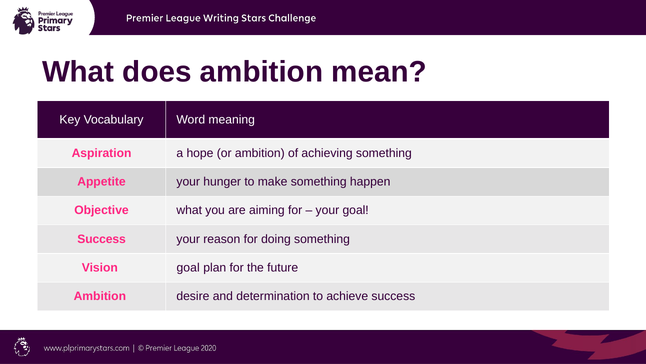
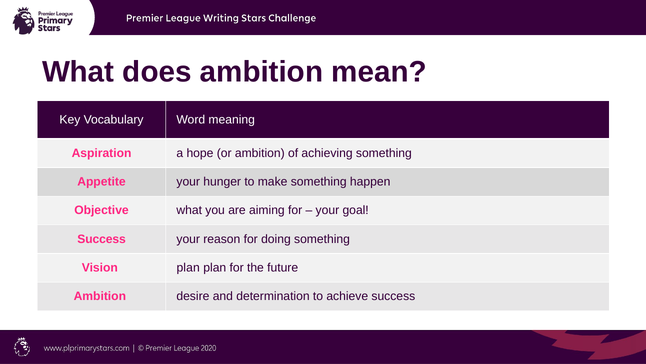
Vision goal: goal -> plan
